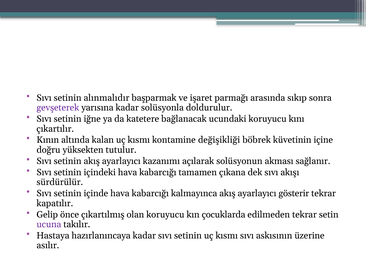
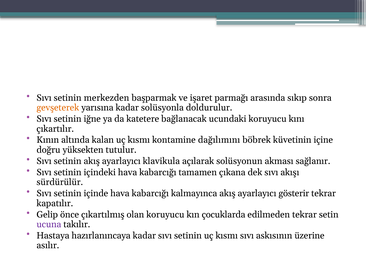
alınmalıdır: alınmalıdır -> merkezden
gevşeterek colour: purple -> orange
değişikliği: değişikliği -> dağılımını
kazanımı: kazanımı -> klavikula
